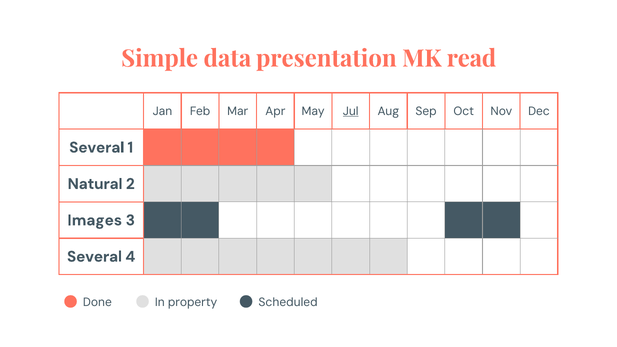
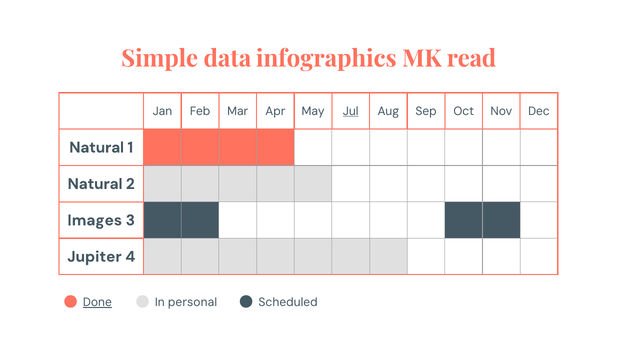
presentation: presentation -> infographics
Several at (97, 147): Several -> Natural
Several at (95, 257): Several -> Jupiter
Done underline: none -> present
property: property -> personal
